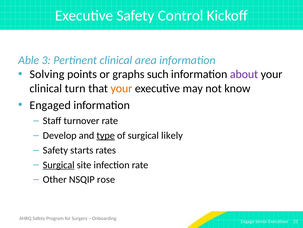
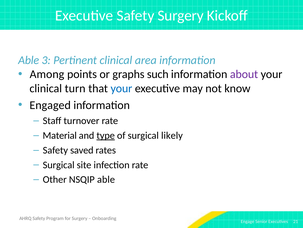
Safety Control: Control -> Surgery
Solving: Solving -> Among
your at (121, 88) colour: orange -> blue
Develop: Develop -> Material
starts: starts -> saved
Surgical at (59, 164) underline: present -> none
NSQIP rose: rose -> able
